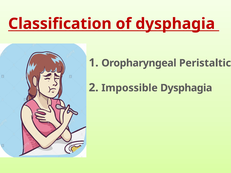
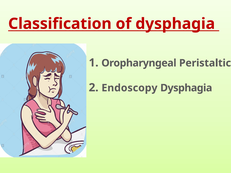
Impossible: Impossible -> Endoscopy
